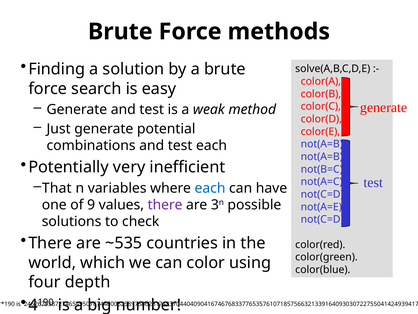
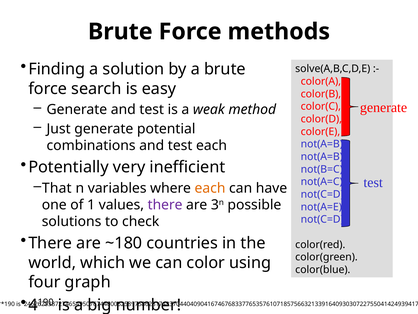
each at (210, 188) colour: blue -> orange
9: 9 -> 1
~535: ~535 -> ~180
depth: depth -> graph
